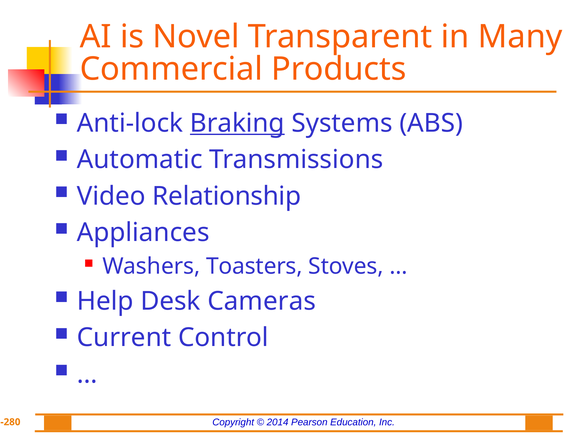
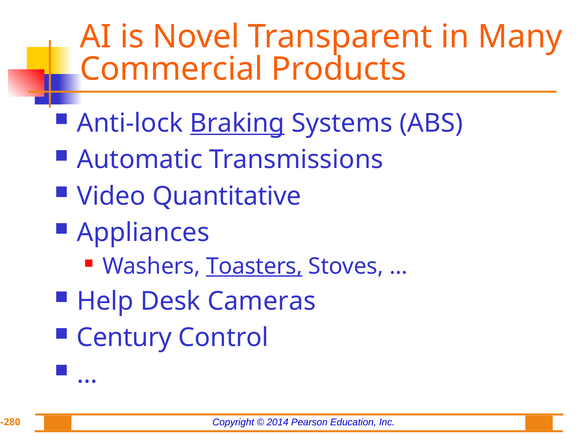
Relationship: Relationship -> Quantitative
Toasters underline: none -> present
Current: Current -> Century
